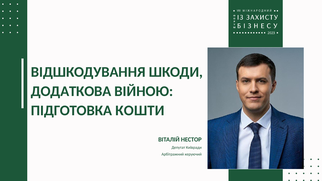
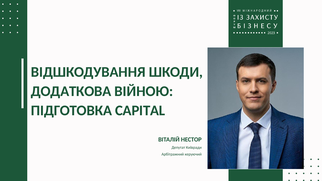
КОШТИ: КОШТИ -> CAPITAL
